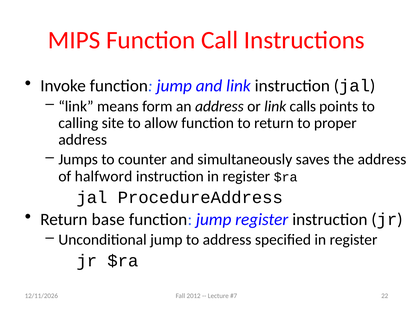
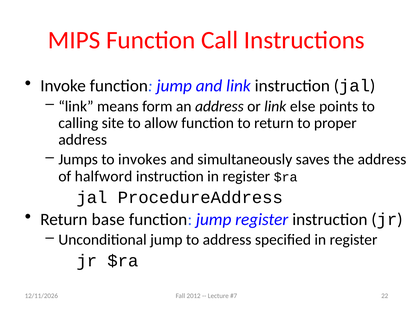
calls: calls -> else
counter: counter -> invokes
